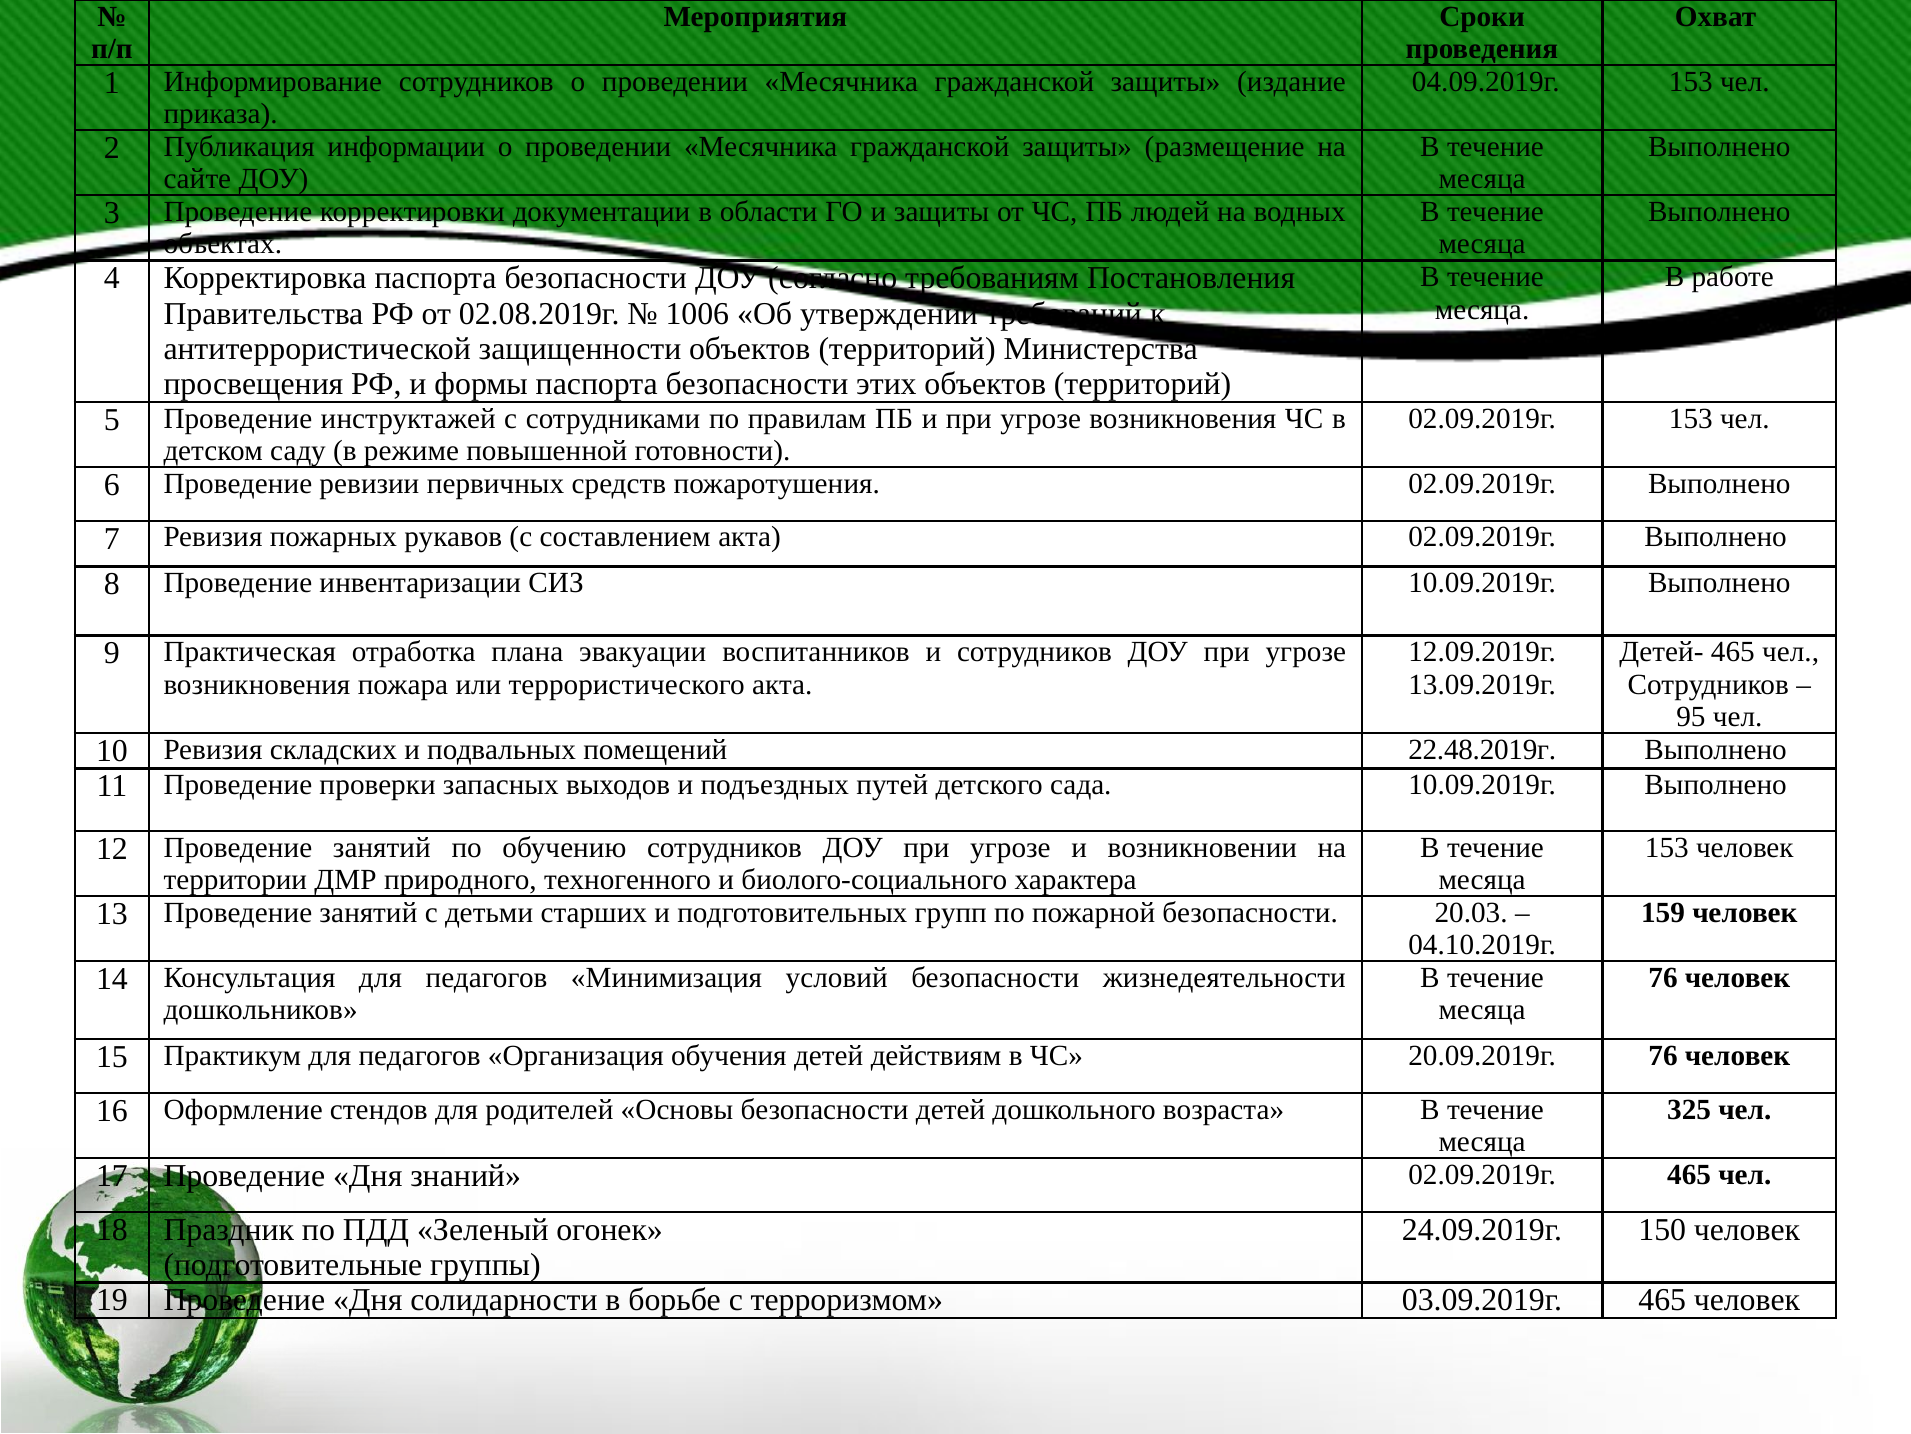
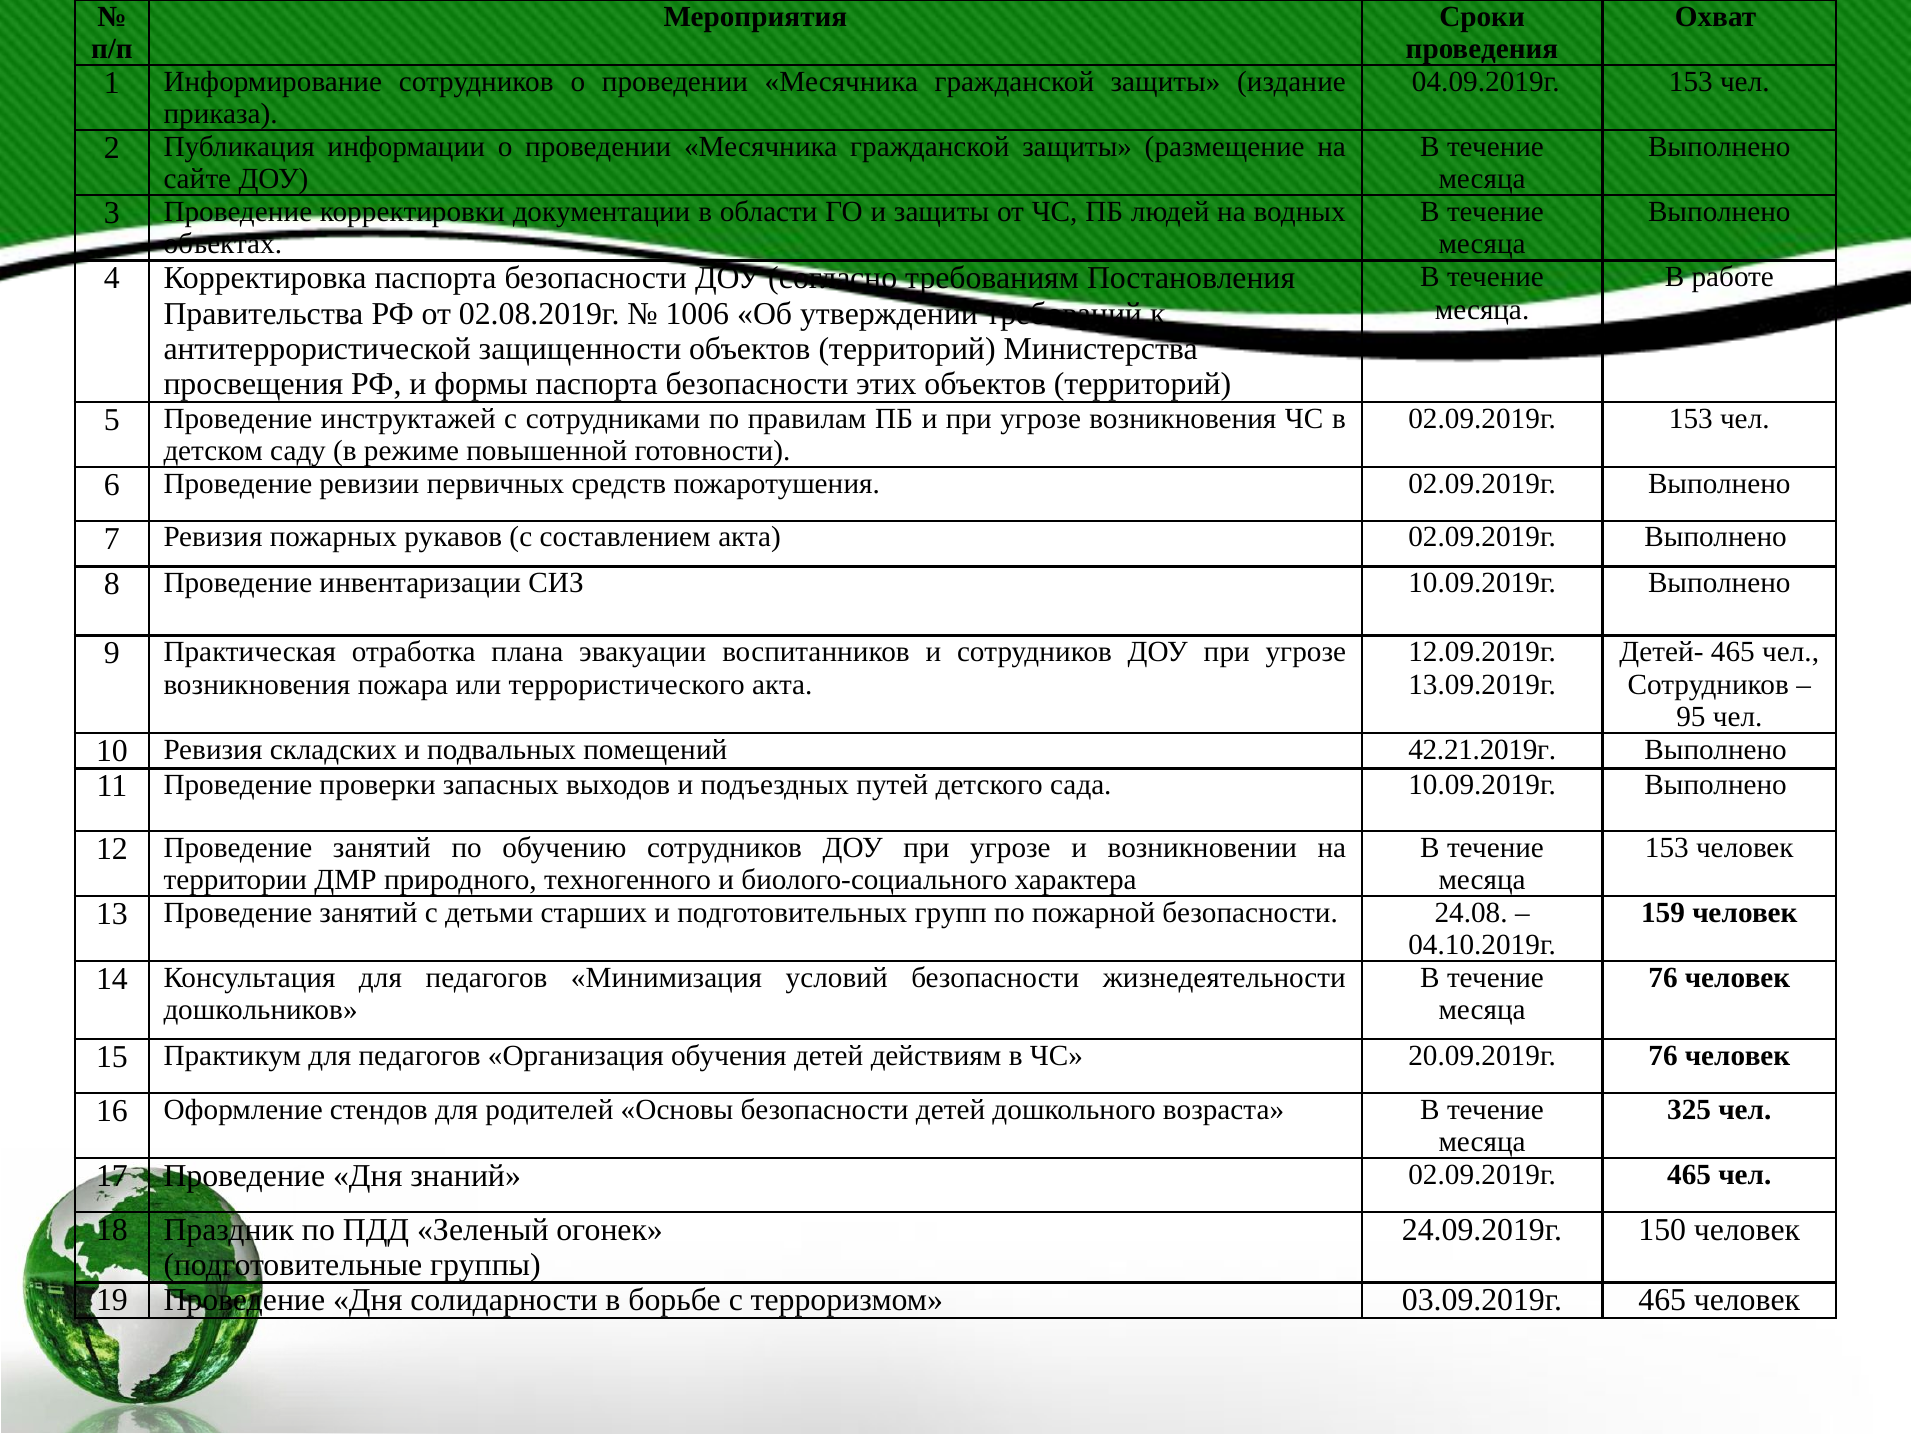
22.48.2019г: 22.48.2019г -> 42.21.2019г
20.03: 20.03 -> 24.08
